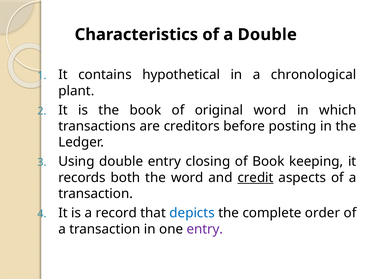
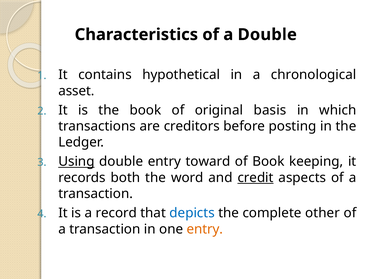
plant: plant -> asset
original word: word -> basis
Using underline: none -> present
closing: closing -> toward
order: order -> other
entry at (205, 229) colour: purple -> orange
